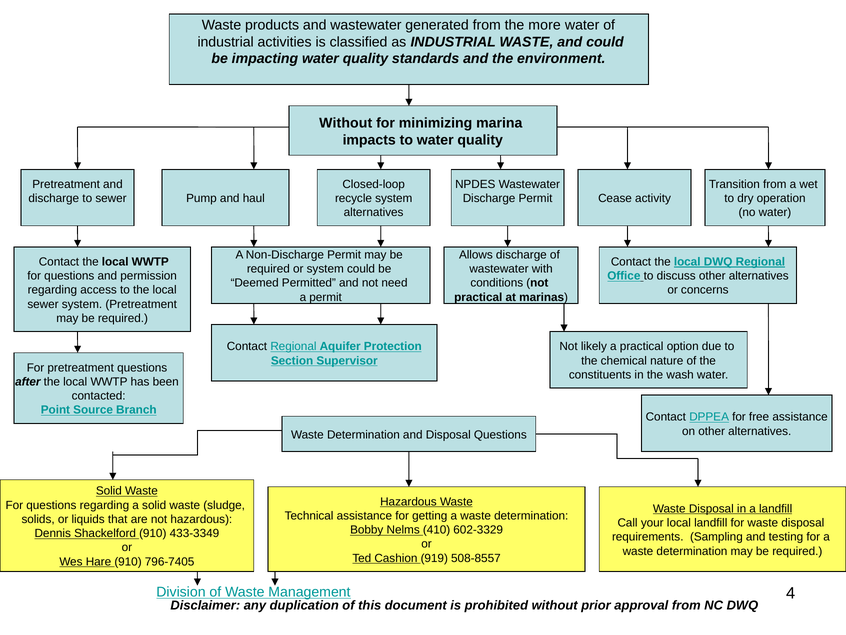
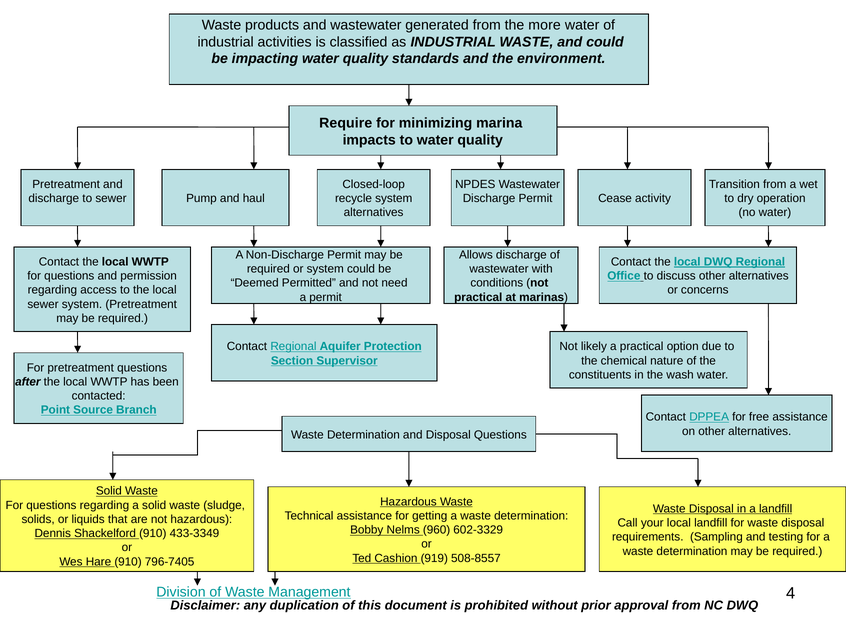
Without at (346, 123): Without -> Require
410: 410 -> 960
